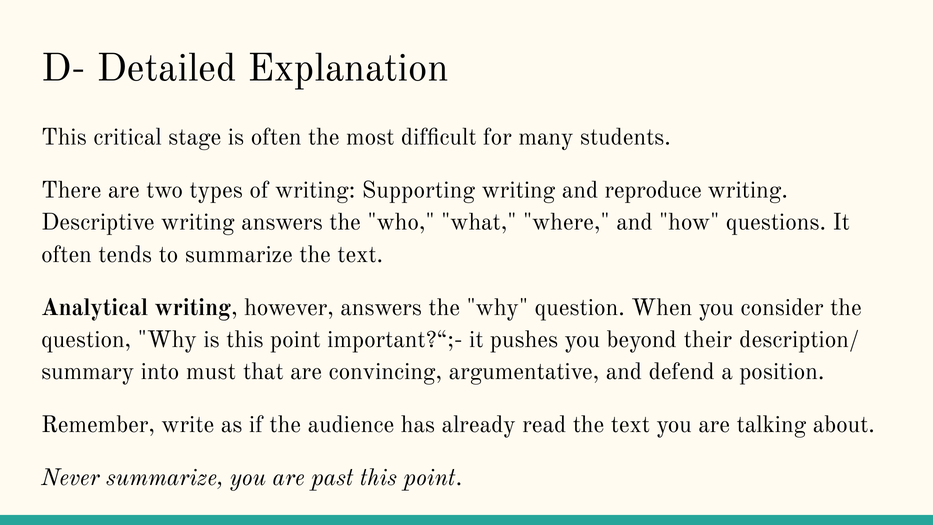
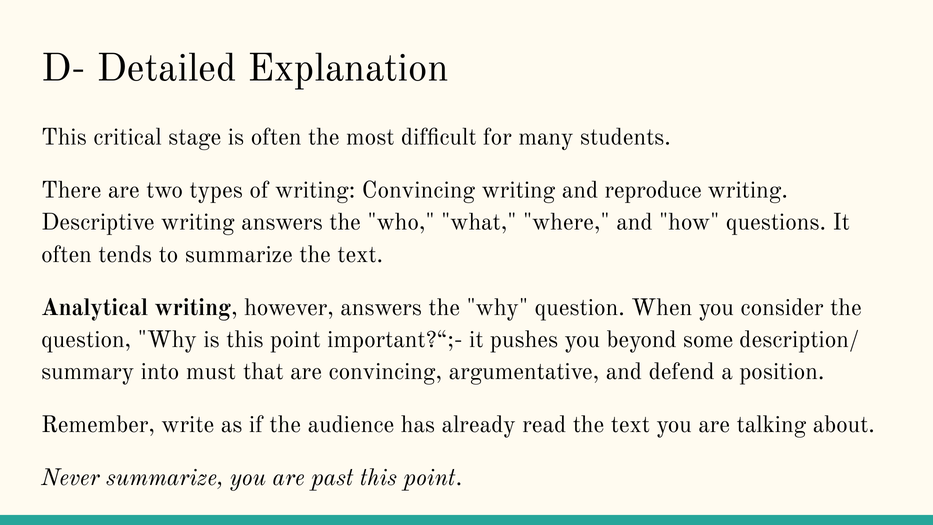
writing Supporting: Supporting -> Convincing
their: their -> some
